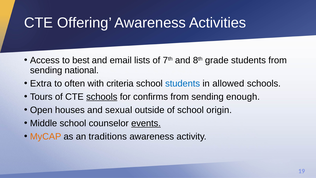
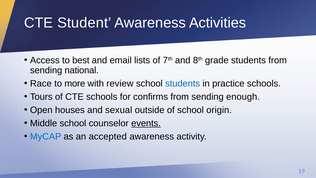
Offering: Offering -> Student
Extra: Extra -> Race
often: often -> more
criteria: criteria -> review
allowed: allowed -> practice
schools at (102, 97) underline: present -> none
MyCAP colour: orange -> blue
traditions: traditions -> accepted
